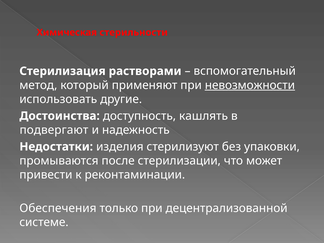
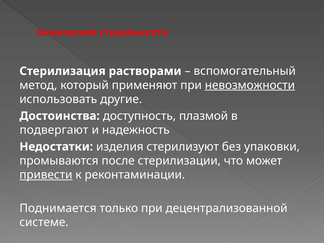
кашлять: кашлять -> плазмой
привести underline: none -> present
Обеспечения: Обеспечения -> Поднимается
